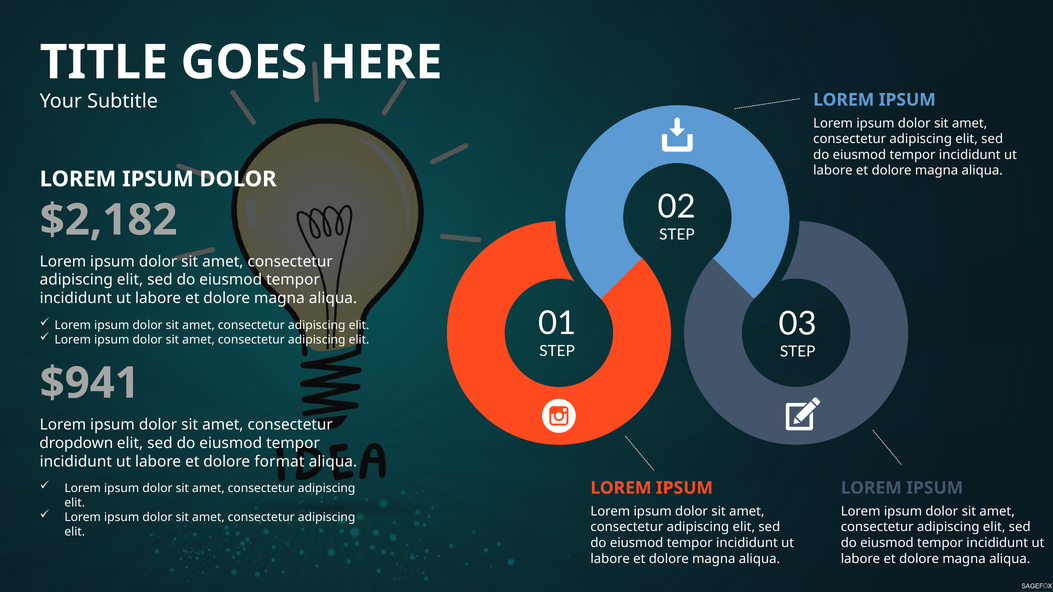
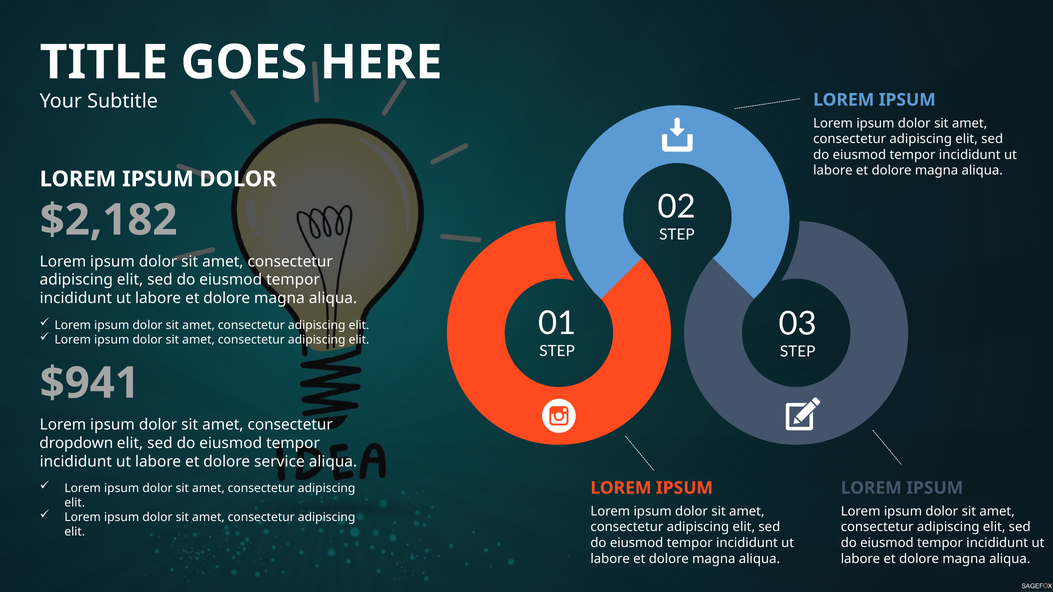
format: format -> service
